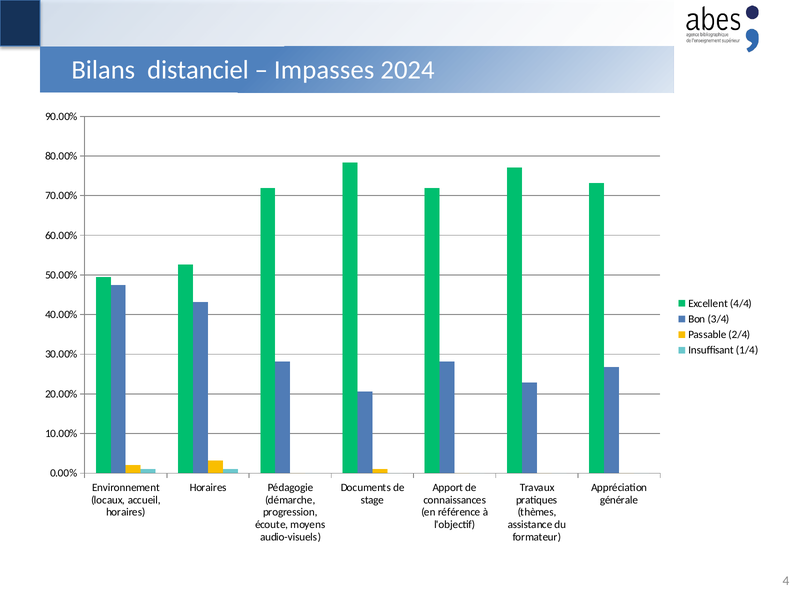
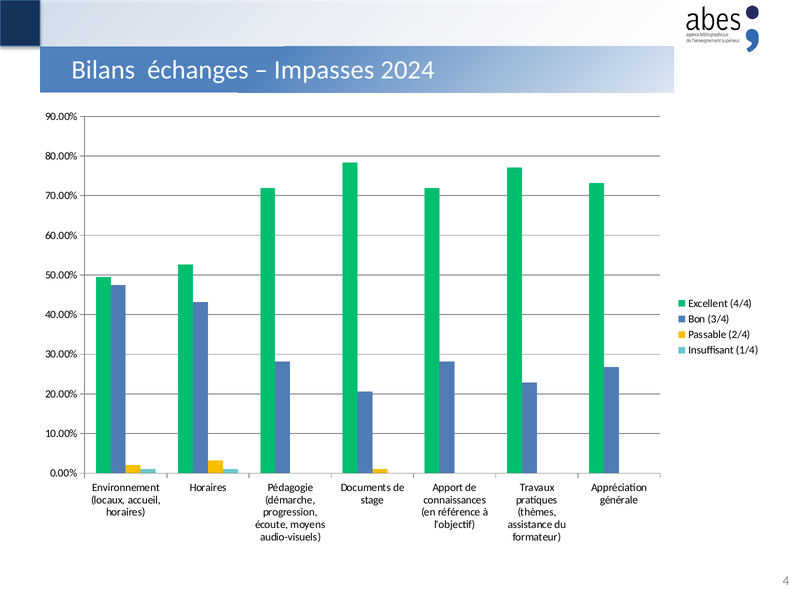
distanciel: distanciel -> échanges
